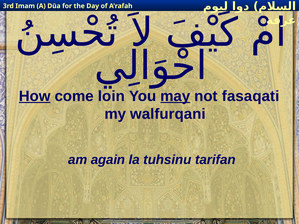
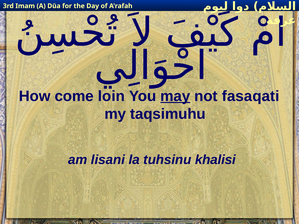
How underline: present -> none
walfurqani: walfurqani -> taqsimuhu
again: again -> lisani
tarifan: tarifan -> khalisi
